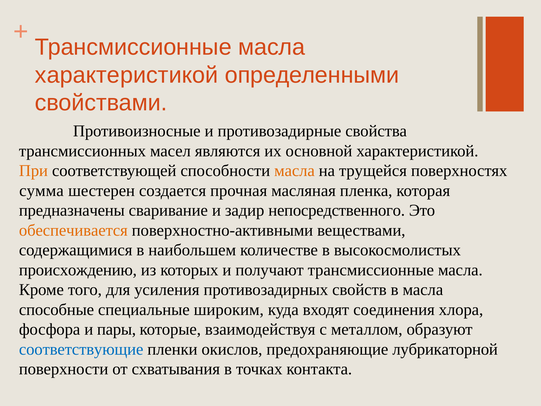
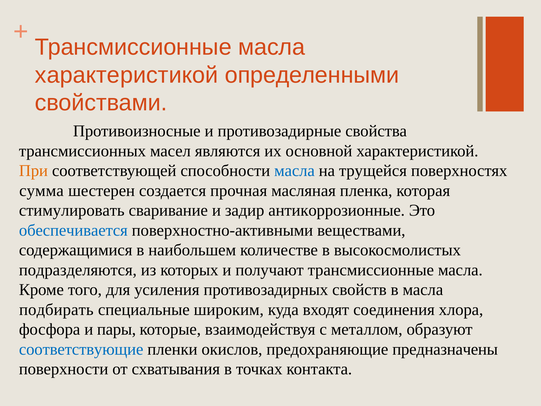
масла at (294, 171) colour: orange -> blue
предназначены: предназначены -> стимулировать
непосредственного: непосредственного -> антикоррозионные
обеспечивается colour: orange -> blue
происхождению: происхождению -> подразделяются
способные: способные -> подбирать
лубрикаторной: лубрикаторной -> предназначены
